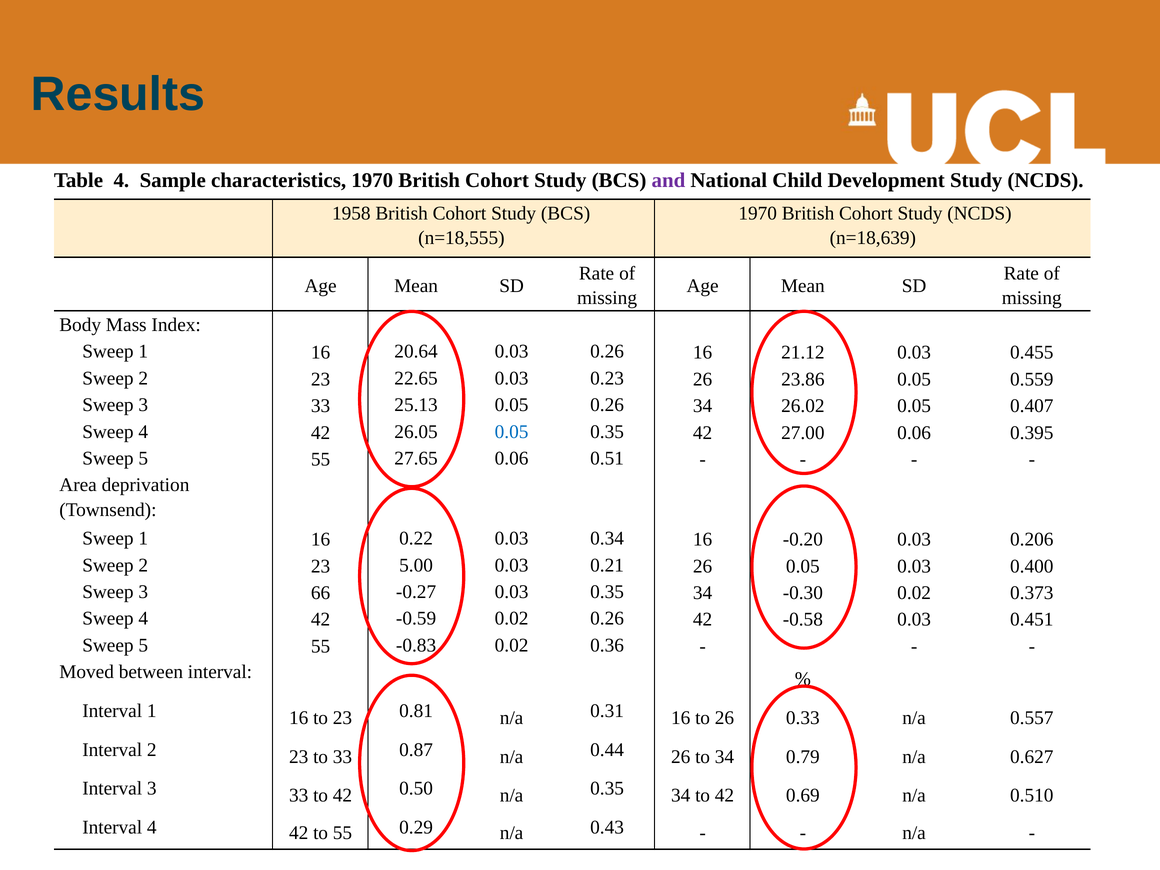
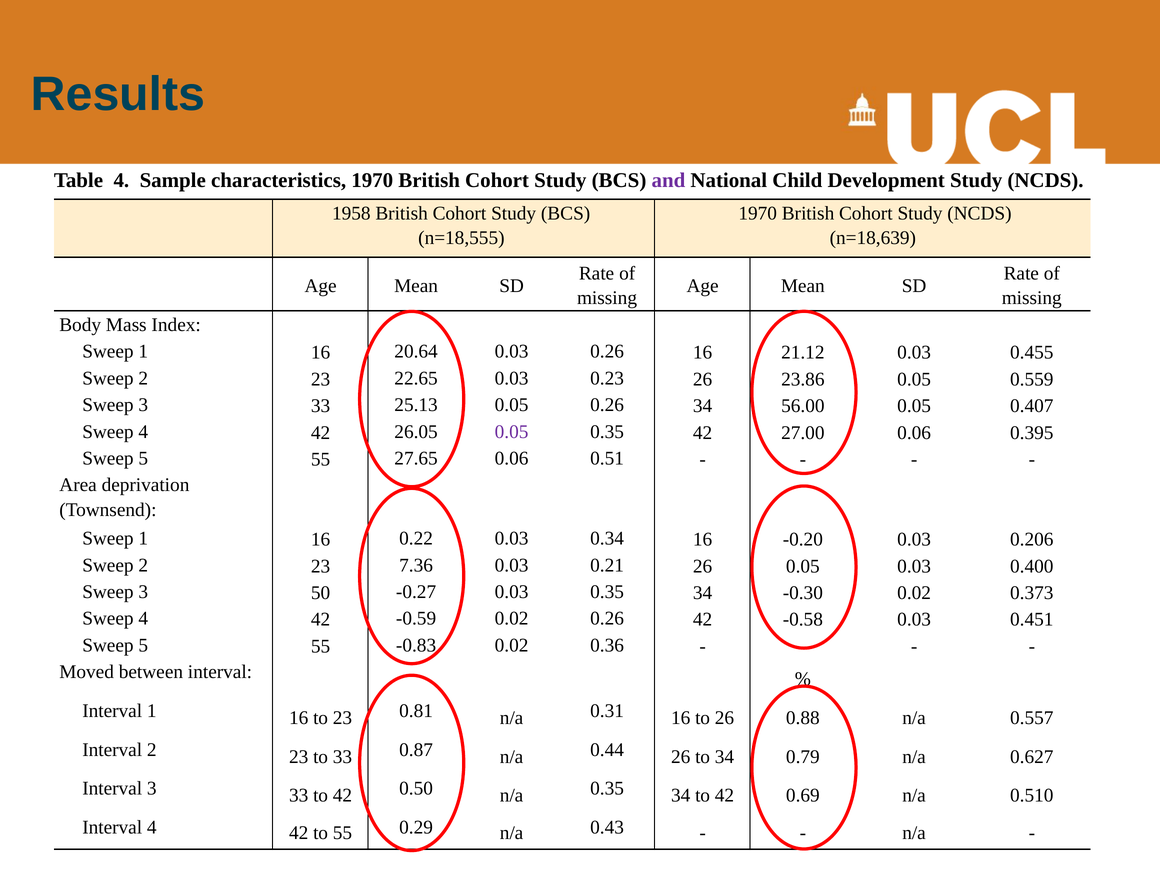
26.02: 26.02 -> 56.00
0.05 at (512, 432) colour: blue -> purple
5.00: 5.00 -> 7.36
66: 66 -> 50
0.33: 0.33 -> 0.88
